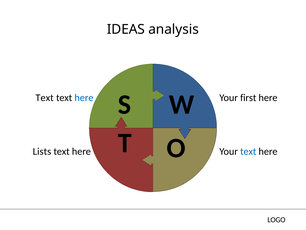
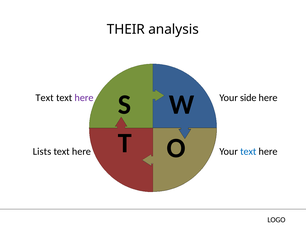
IDEAS: IDEAS -> THEIR
here at (84, 98) colour: blue -> purple
first: first -> side
